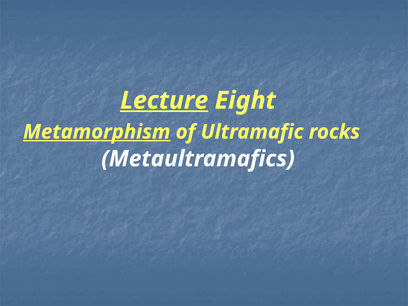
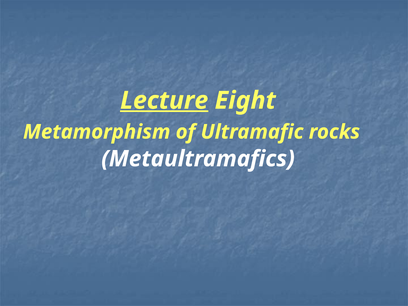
Metamorphism underline: present -> none
